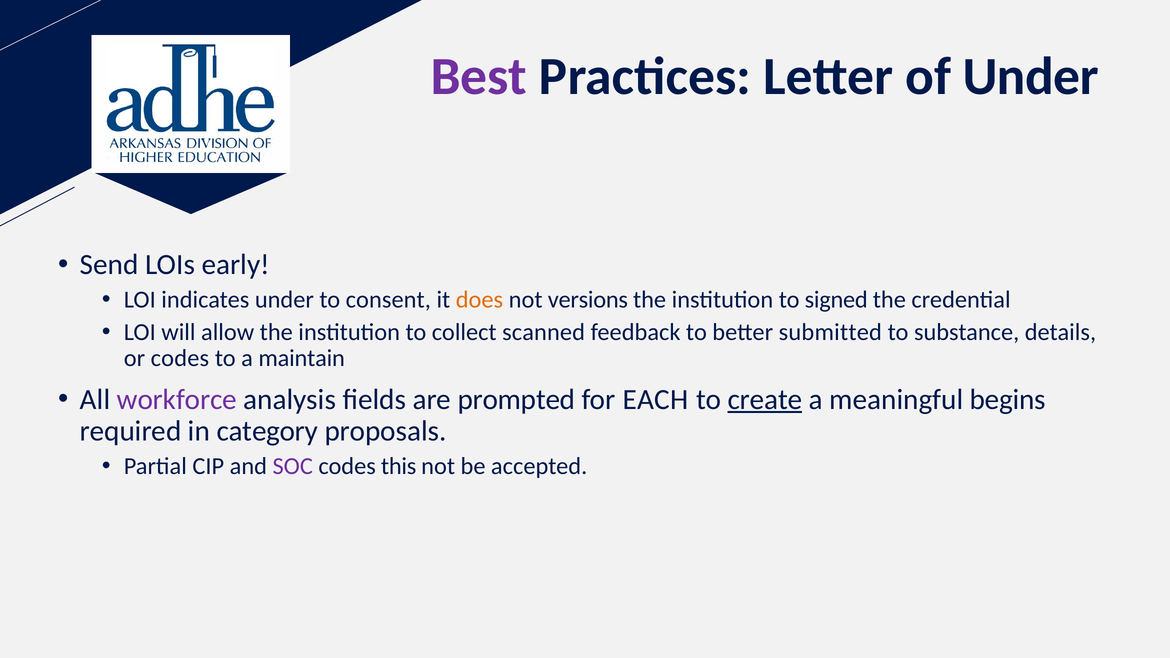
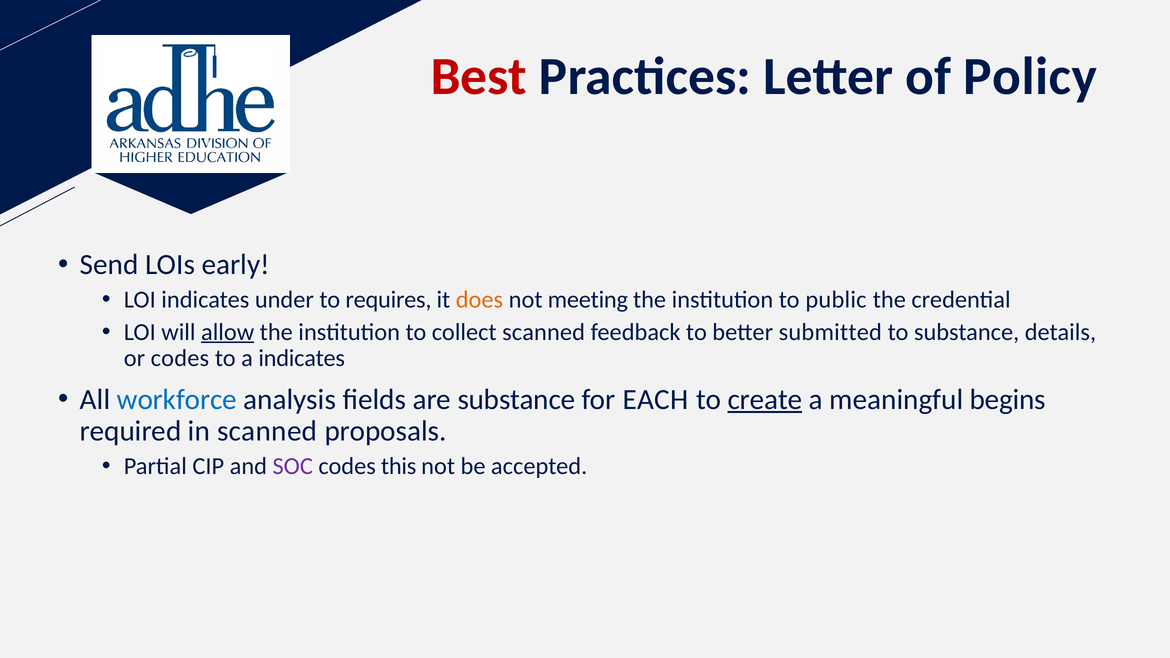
Best colour: purple -> red
of Under: Under -> Policy
consent: consent -> requires
versions: versions -> meeting
signed: signed -> public
allow underline: none -> present
a maintain: maintain -> indicates
workforce colour: purple -> blue
are prompted: prompted -> substance
in category: category -> scanned
